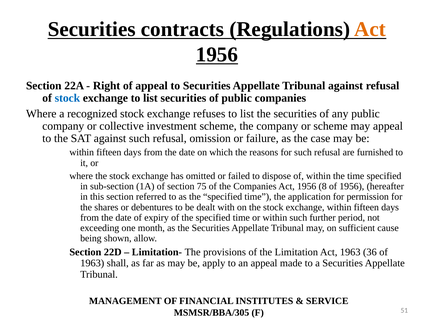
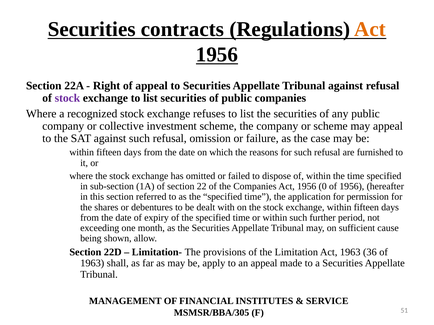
stock at (67, 98) colour: blue -> purple
75: 75 -> 22
8: 8 -> 0
